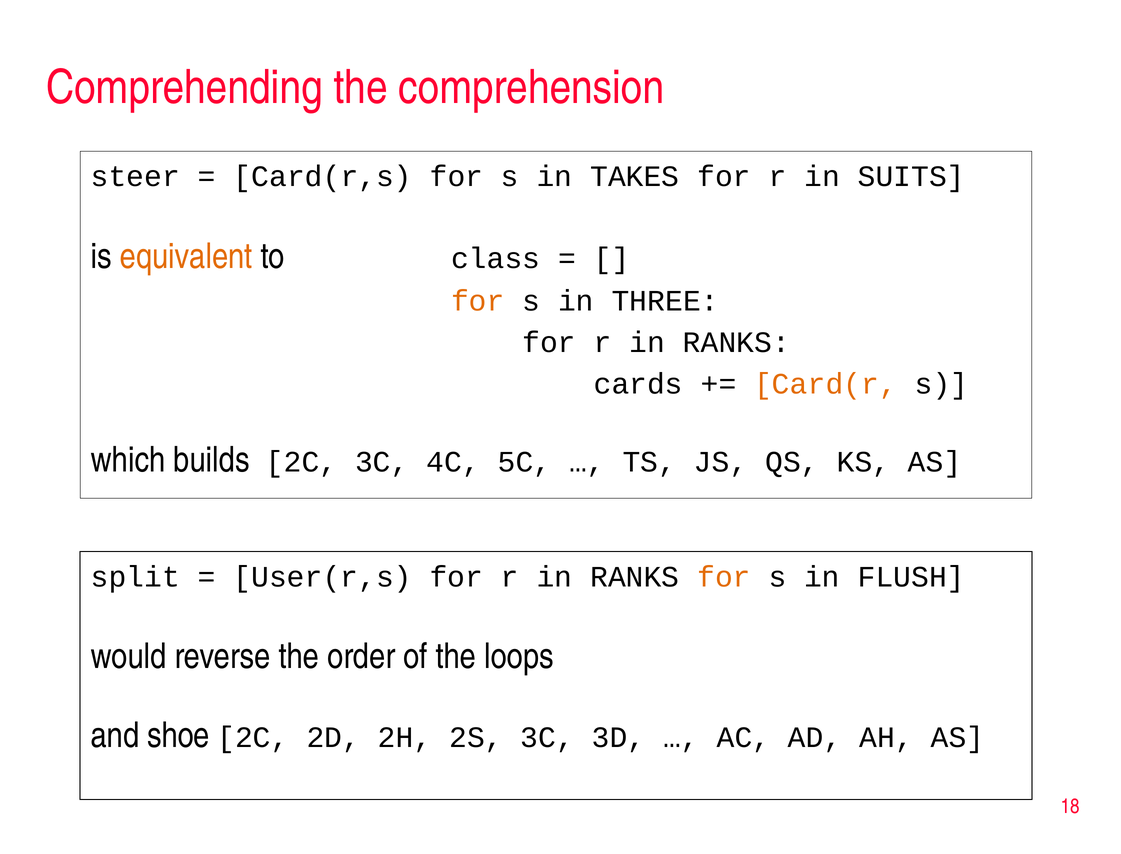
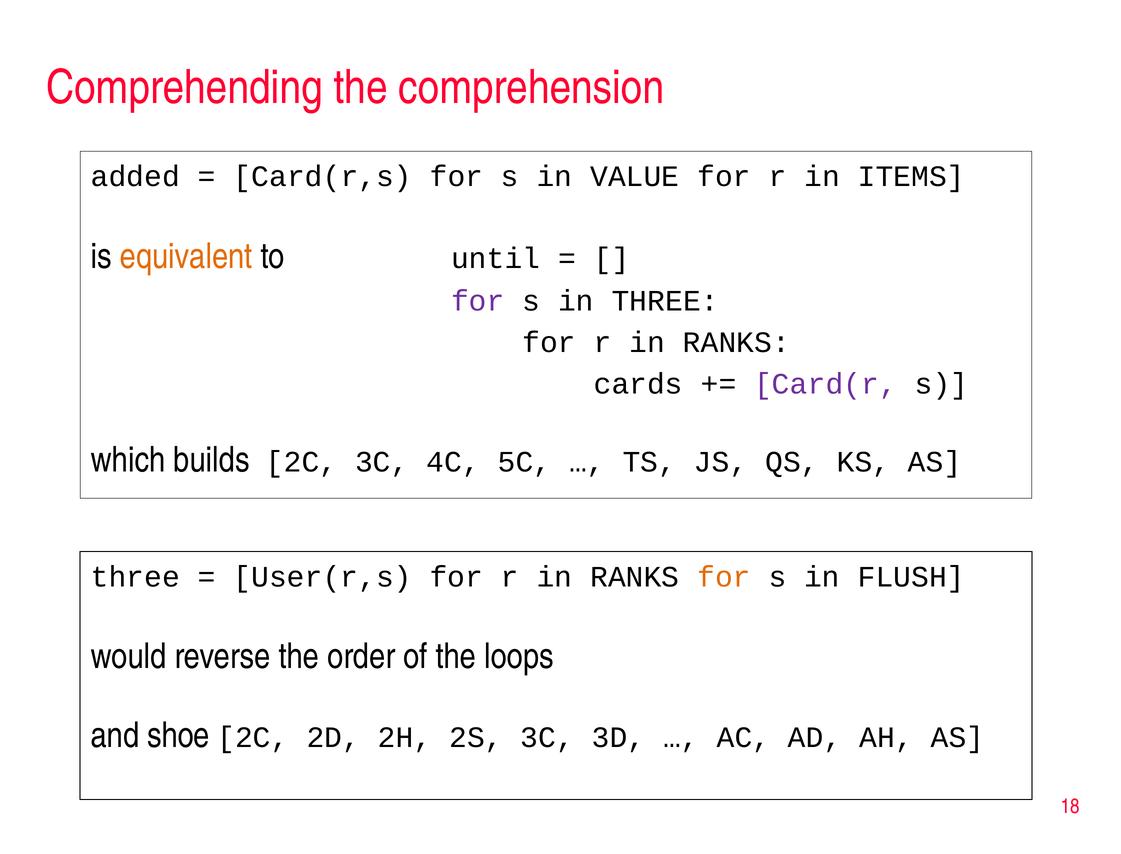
steer: steer -> added
TAKES: TAKES -> VALUE
SUITS: SUITS -> ITEMS
class: class -> until
for at (478, 301) colour: orange -> purple
Card(r colour: orange -> purple
split at (135, 577): split -> three
